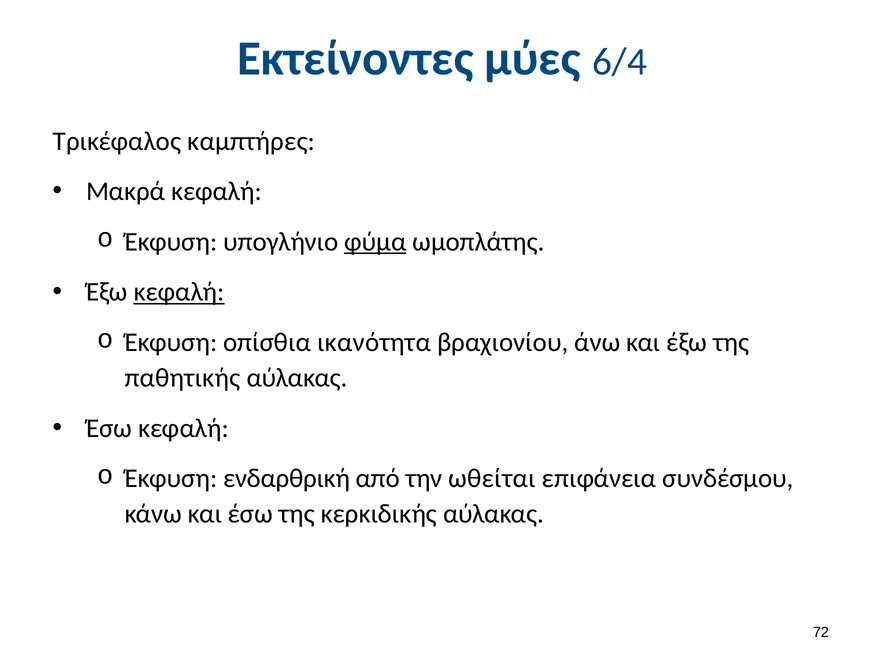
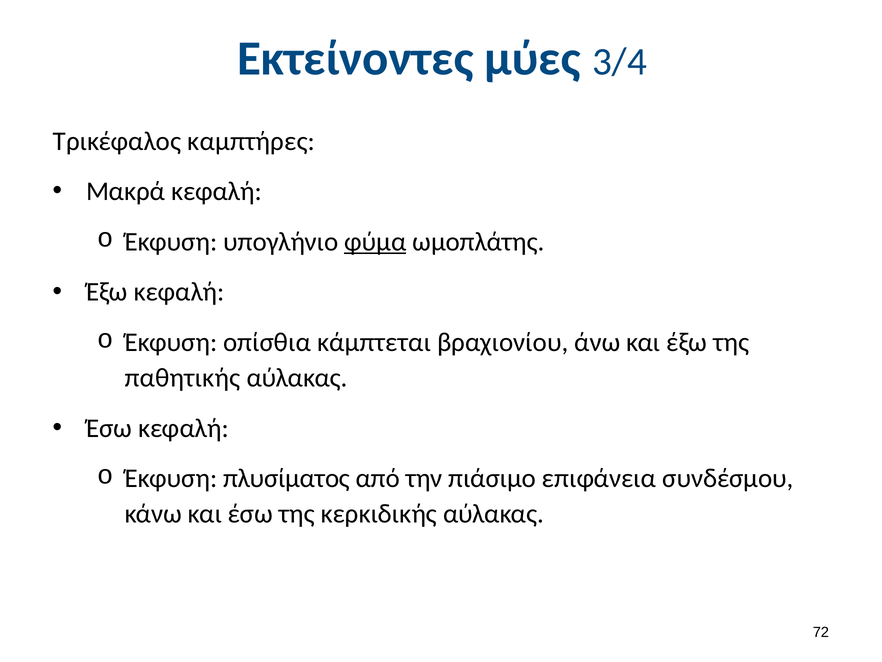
6/4: 6/4 -> 3/4
κεφαλή at (179, 292) underline: present -> none
ικανότητα: ικανότητα -> κάμπτεται
ενδαρθρική: ενδαρθρική -> πλυσίματος
ωθείται: ωθείται -> πιάσιμο
